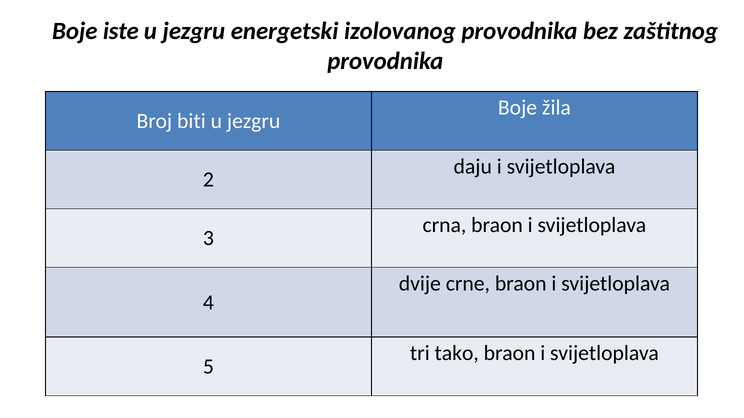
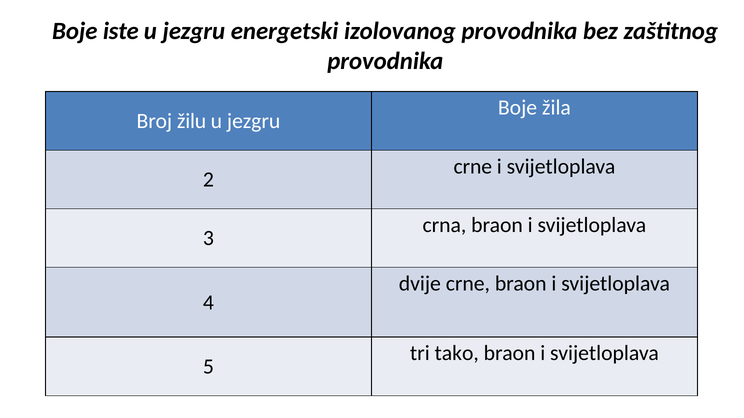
biti: biti -> žilu
daju at (473, 167): daju -> crne
